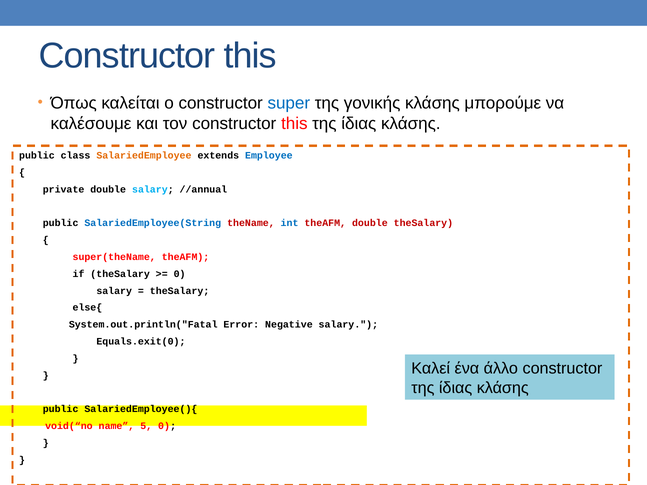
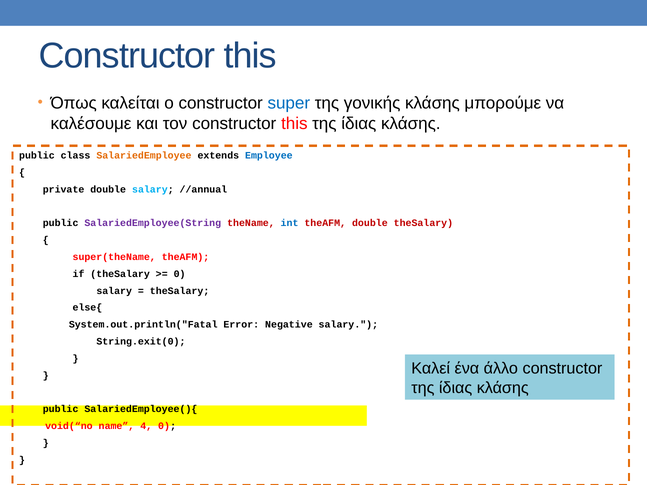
SalariedEmployee(String colour: blue -> purple
Equals.exit(0: Equals.exit(0 -> String.exit(0
5: 5 -> 4
